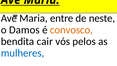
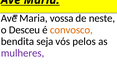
entre: entre -> vossa
Damos: Damos -> Desceu
cair: cair -> seja
mulheres colour: blue -> purple
